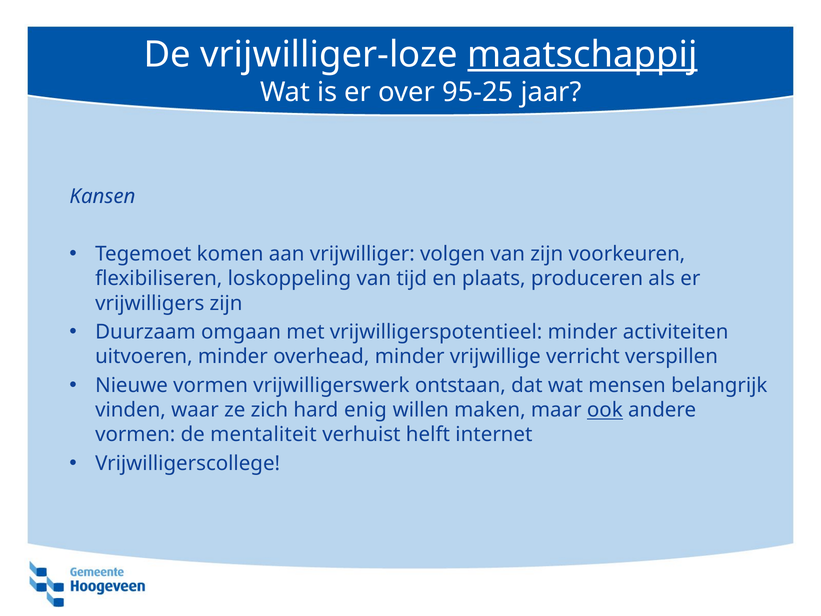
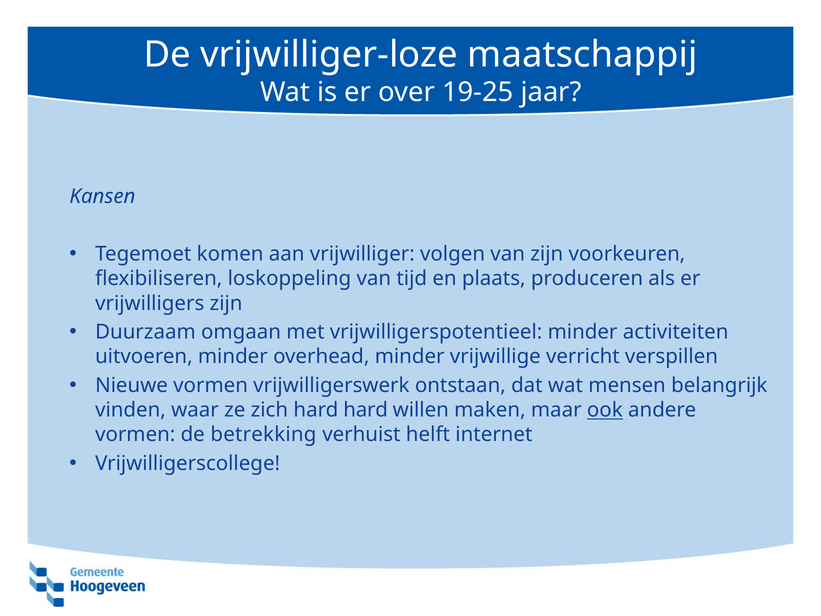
maatschappij underline: present -> none
95-25: 95-25 -> 19-25
hard enig: enig -> hard
mentaliteit: mentaliteit -> betrekking
